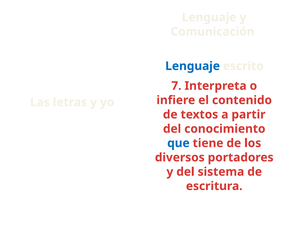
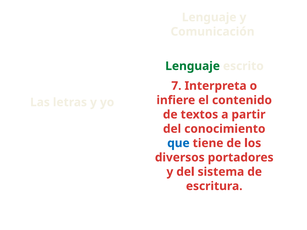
Lenguaje at (193, 66) colour: blue -> green
